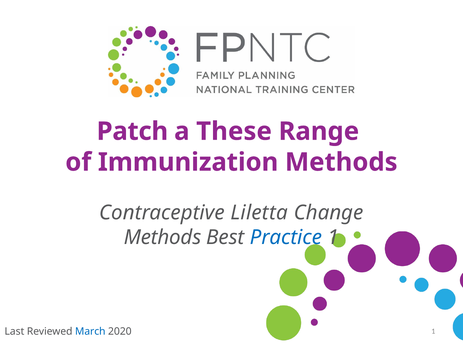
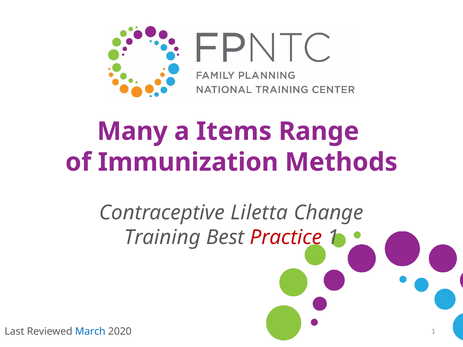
Patch: Patch -> Many
These: These -> Items
Methods at (163, 238): Methods -> Training
Practice colour: blue -> red
